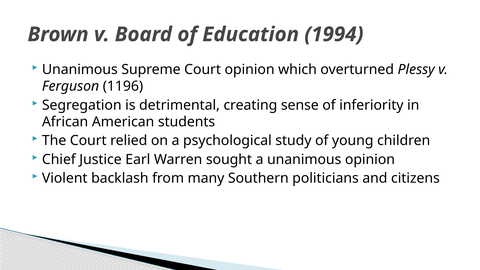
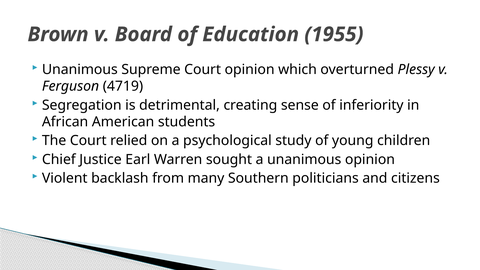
1994: 1994 -> 1955
1196: 1196 -> 4719
